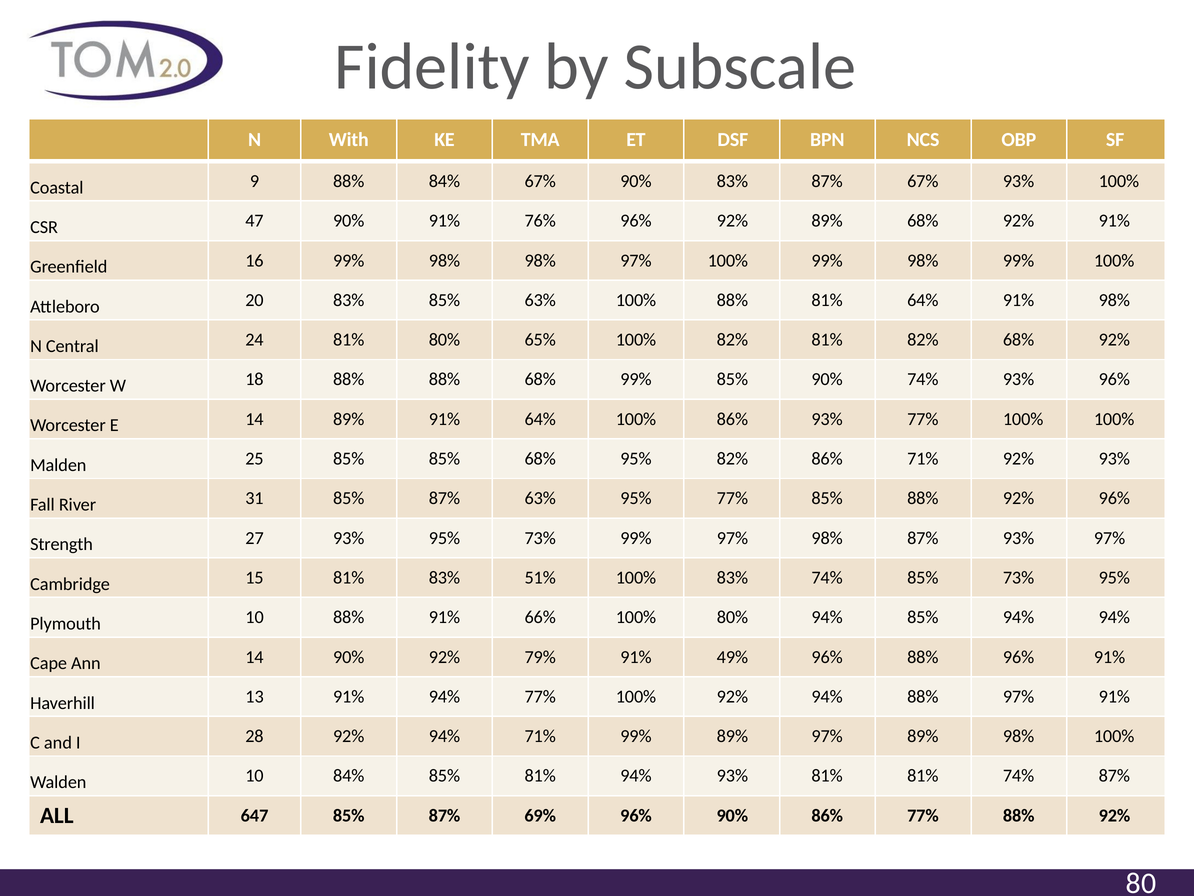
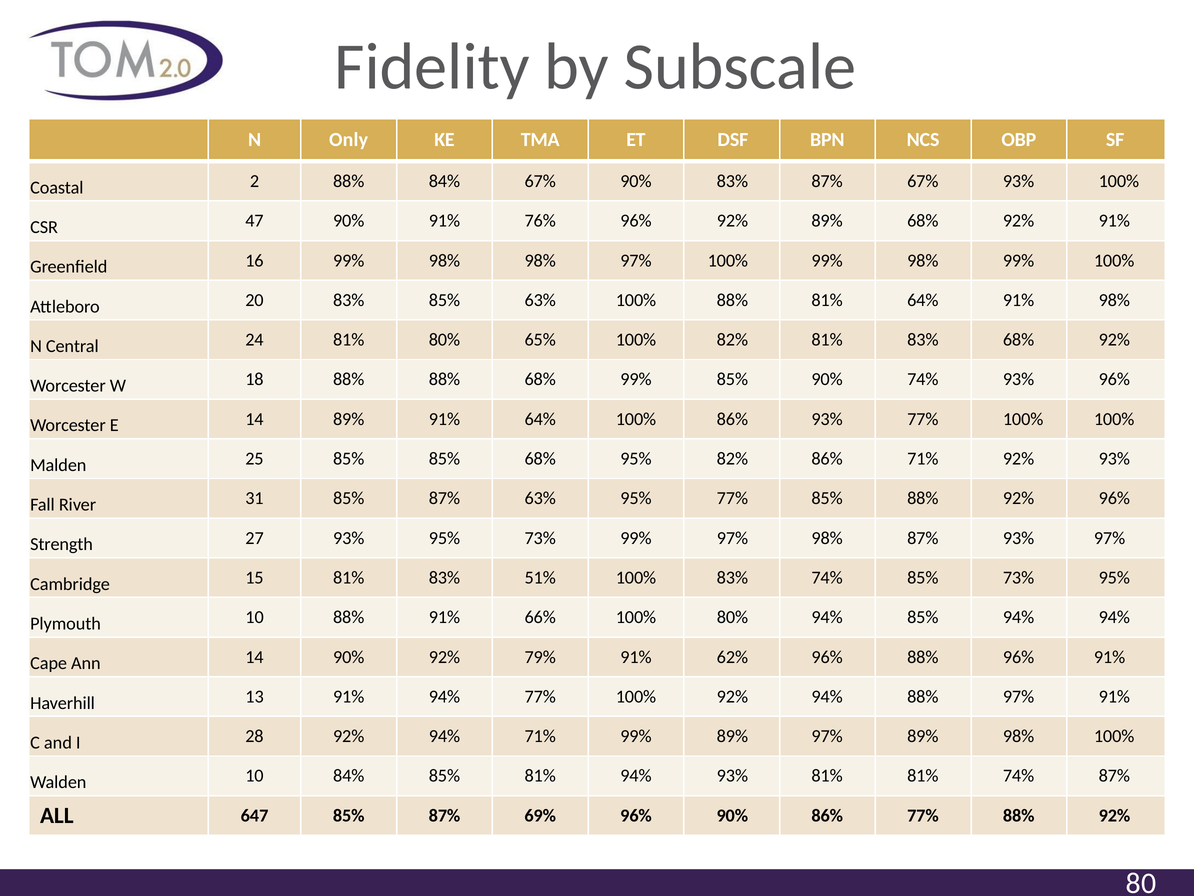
With: With -> Only
9: 9 -> 2
82% 81% 82%: 82% -> 83%
49%: 49% -> 62%
